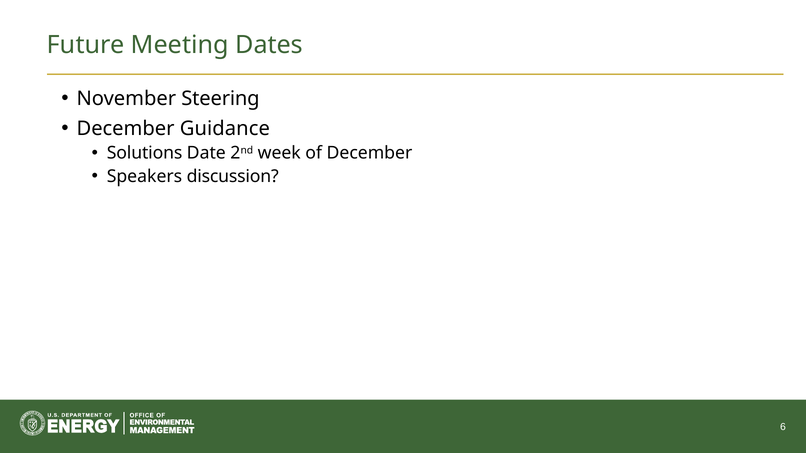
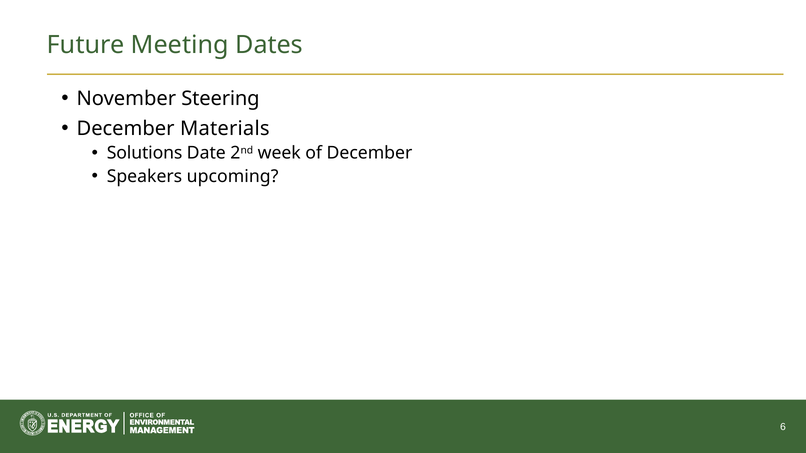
Guidance: Guidance -> Materials
discussion: discussion -> upcoming
